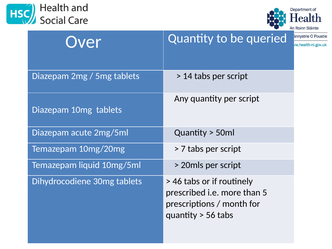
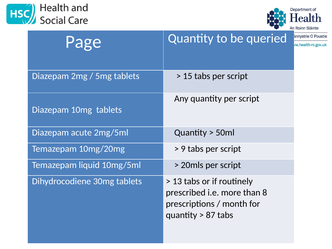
Over: Over -> Page
14: 14 -> 15
7: 7 -> 9
46: 46 -> 13
5: 5 -> 8
56: 56 -> 87
